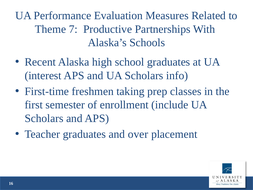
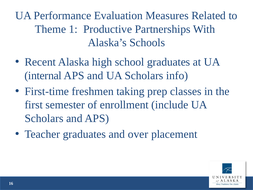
7: 7 -> 1
interest: interest -> internal
